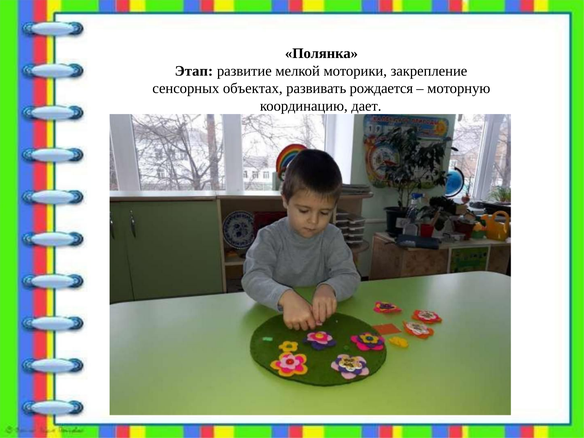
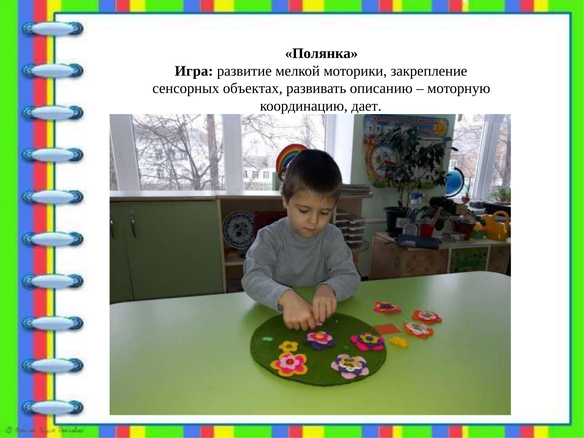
Этап: Этап -> Игра
рождается: рождается -> описанию
